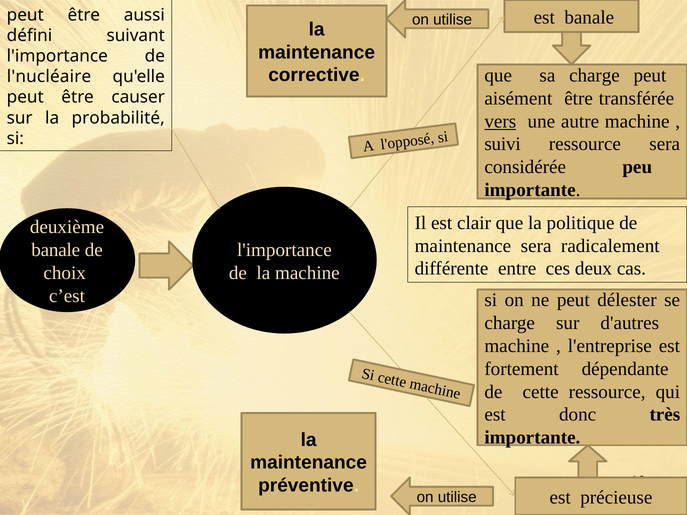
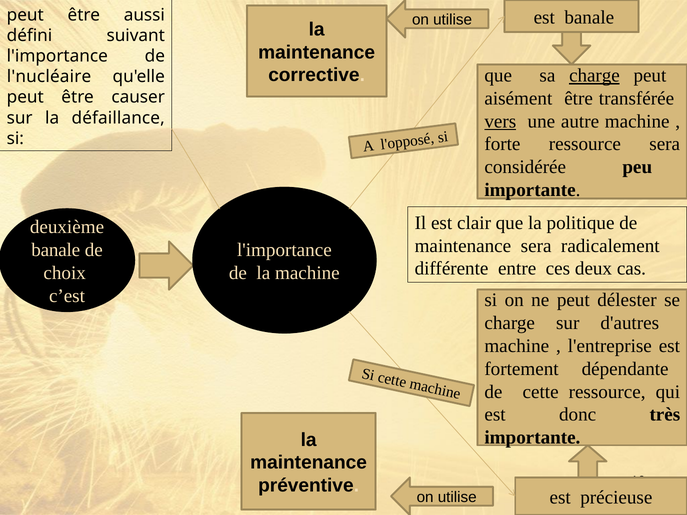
charge at (594, 76) underline: none -> present
probabilité: probabilité -> défaillance
suivi: suivi -> forte
